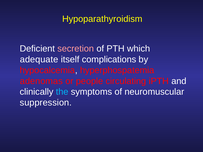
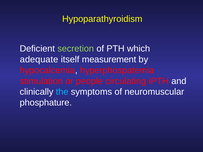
secretion colour: pink -> light green
complications: complications -> measurement
adenomas: adenomas -> stimulation
suppression: suppression -> phosphature
